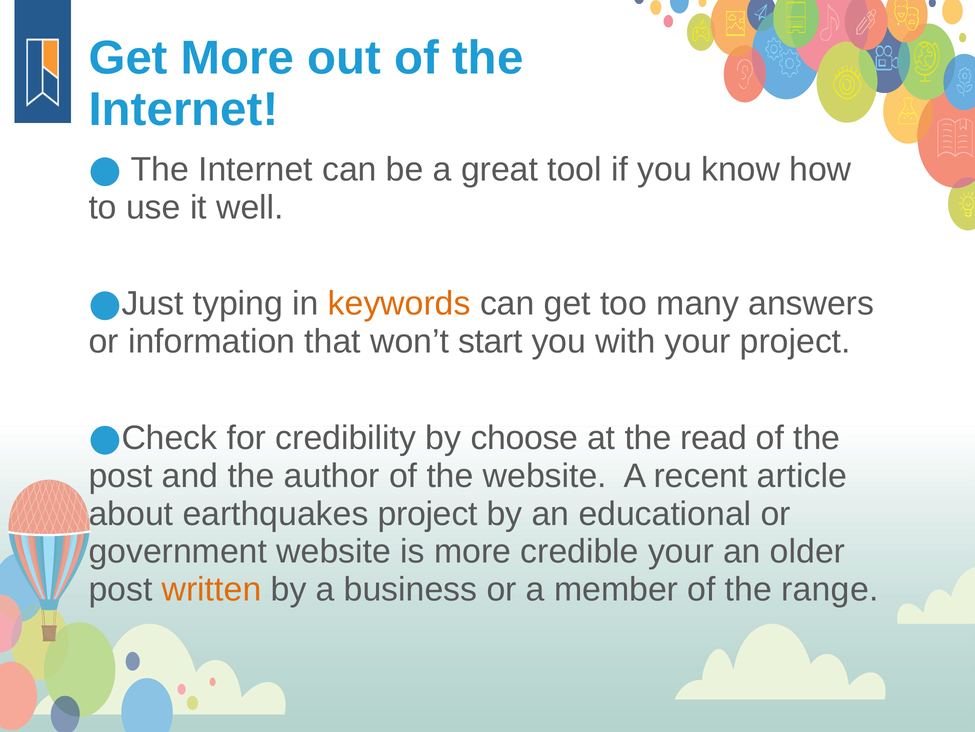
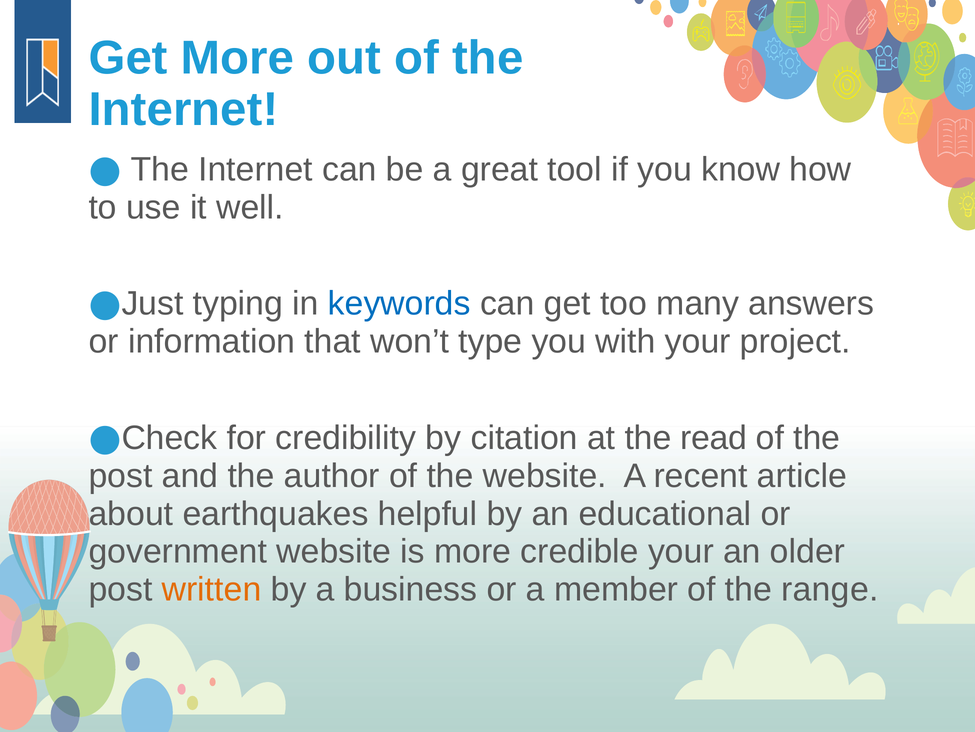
keywords colour: orange -> blue
start: start -> type
choose: choose -> citation
earthquakes project: project -> helpful
